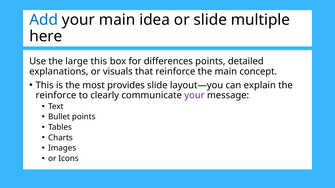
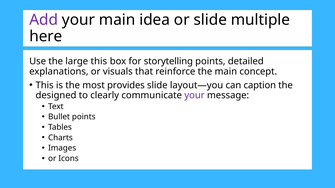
Add colour: blue -> purple
differences: differences -> storytelling
explain: explain -> caption
reinforce at (56, 96): reinforce -> designed
